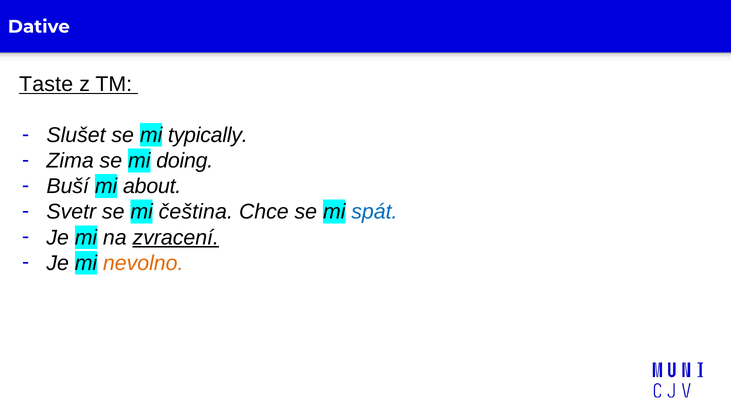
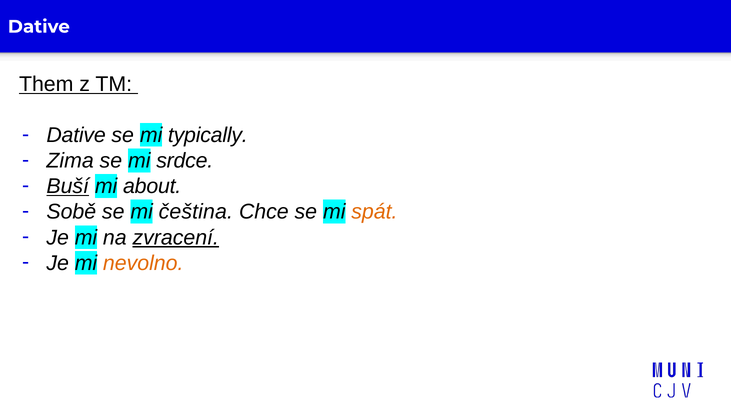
Taste: Taste -> Them
Slušet at (76, 135): Slušet -> Dative
doing: doing -> srdce
Buší underline: none -> present
Svetr: Svetr -> Sobě
spát colour: blue -> orange
